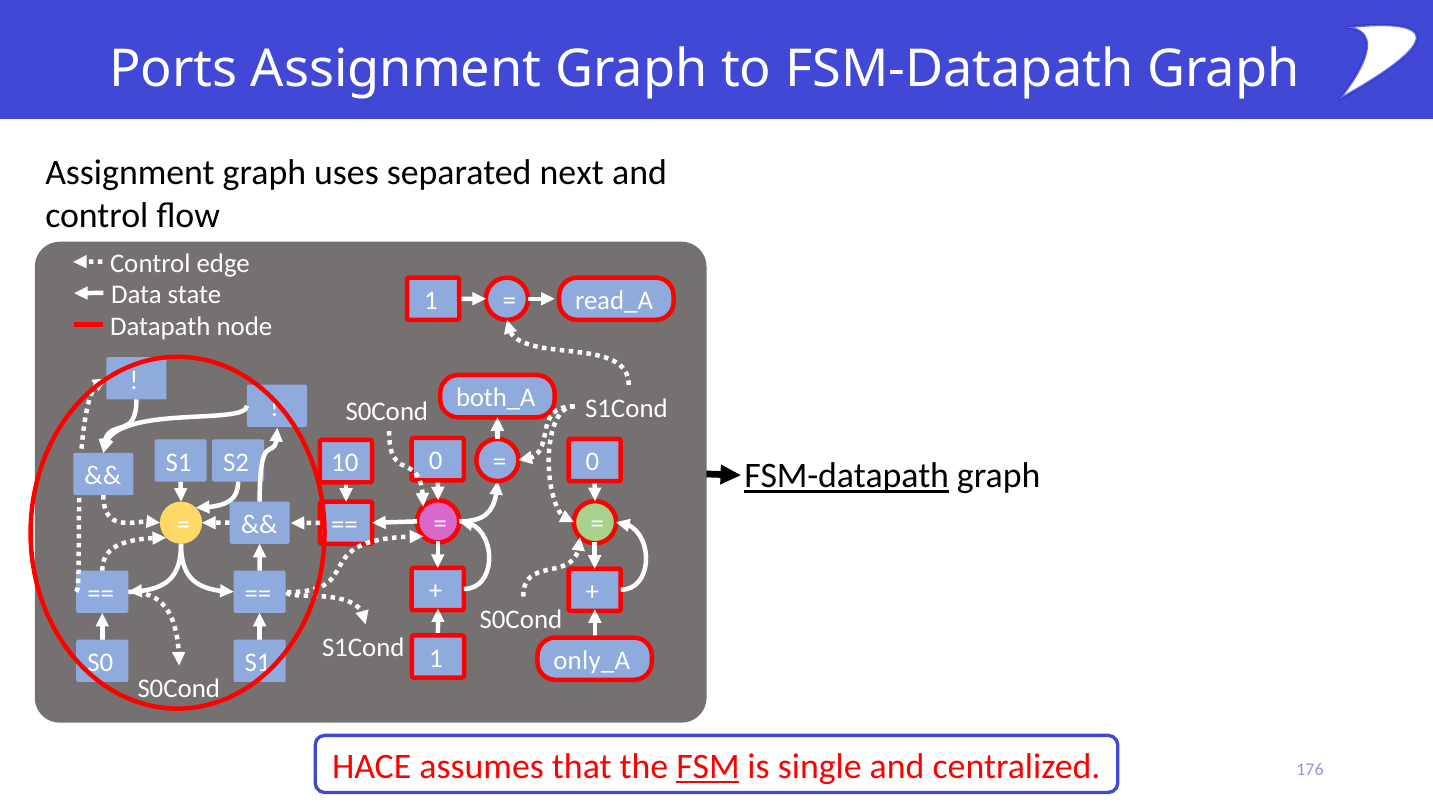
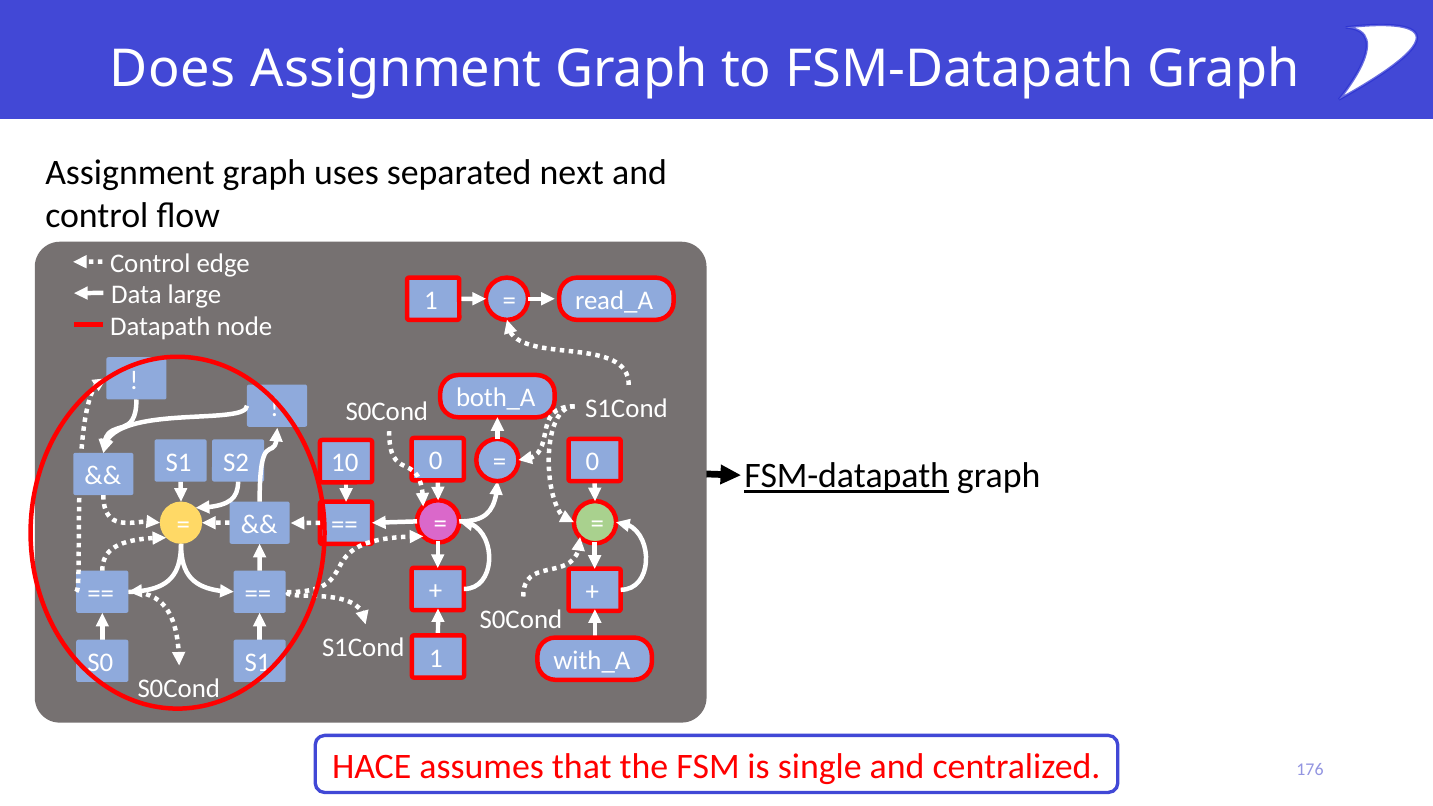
Ports: Ports -> Does
state: state -> large
only_A: only_A -> with_A
FSM underline: present -> none
